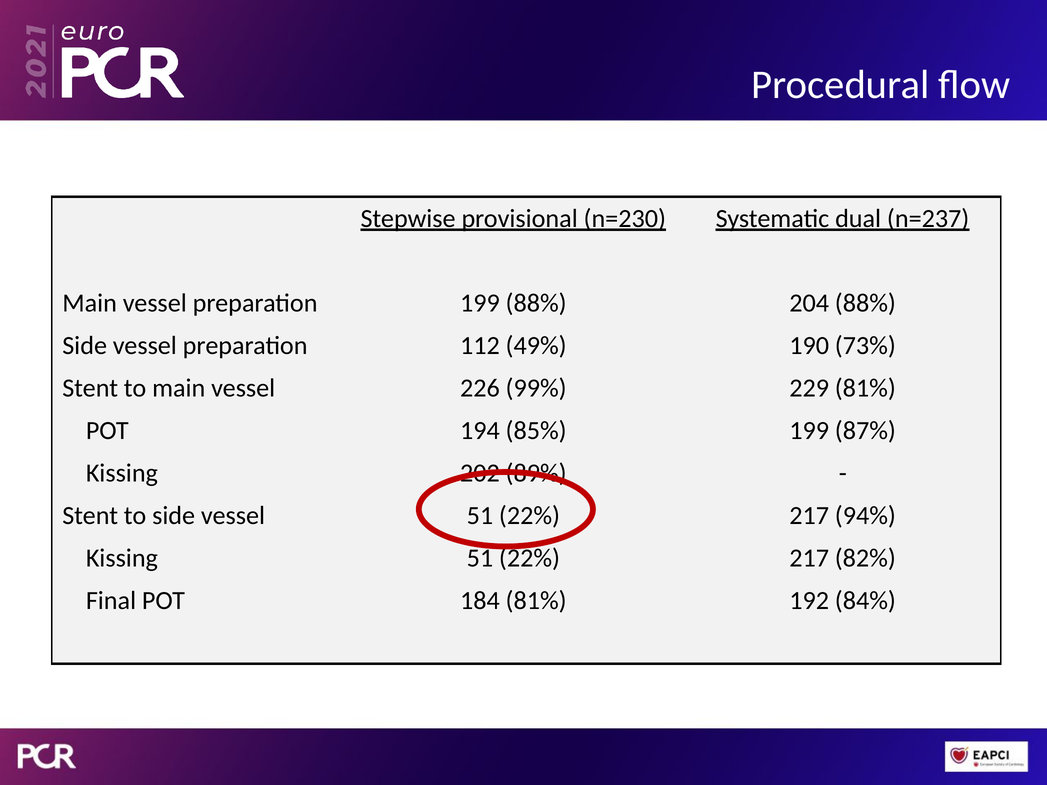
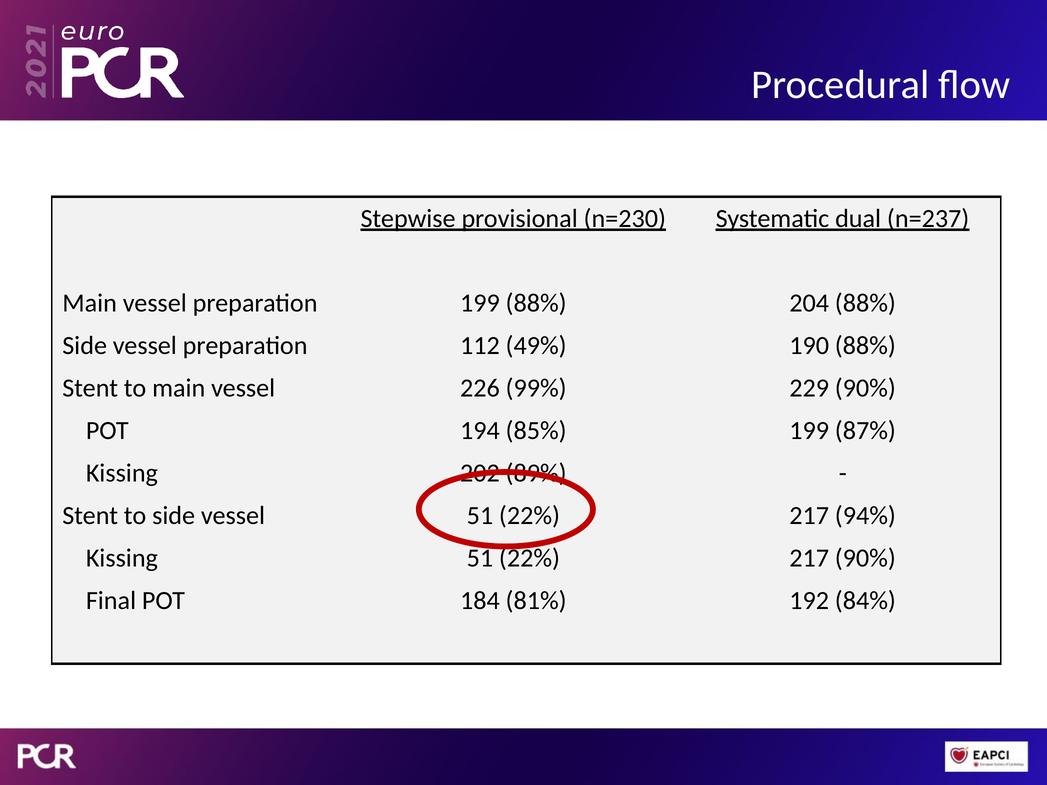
190 73%: 73% -> 88%
229 81%: 81% -> 90%
217 82%: 82% -> 90%
